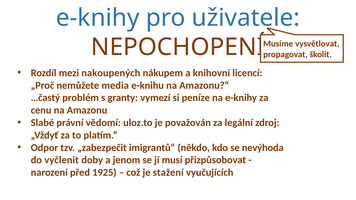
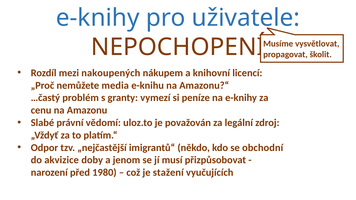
„zabezpečit: „zabezpečit -> „nejčastější
nevýhoda: nevýhoda -> obchodní
vyčlenit: vyčlenit -> akvizice
1925: 1925 -> 1980
